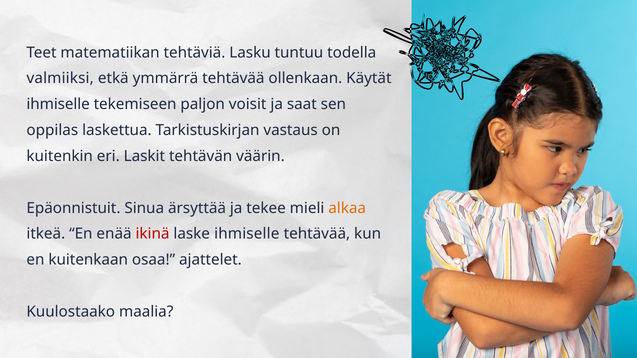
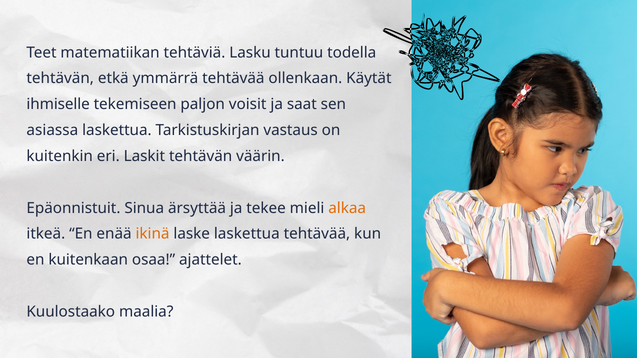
valmiiksi at (60, 79): valmiiksi -> tehtävän
oppilas: oppilas -> asiassa
ikinä colour: red -> orange
laske ihmiselle: ihmiselle -> laskettua
